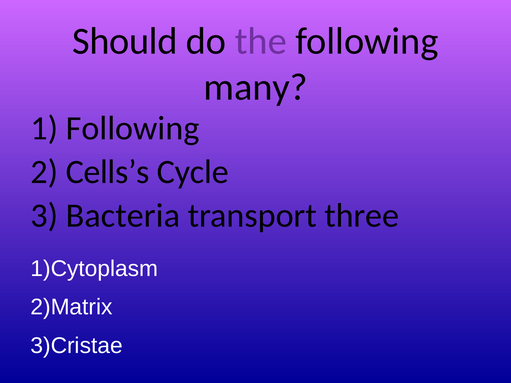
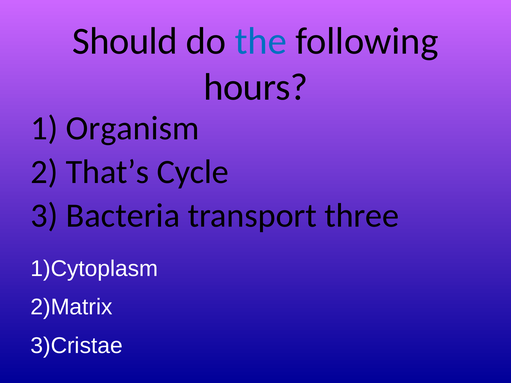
the colour: purple -> blue
many: many -> hours
1 Following: Following -> Organism
Cells’s: Cells’s -> That’s
